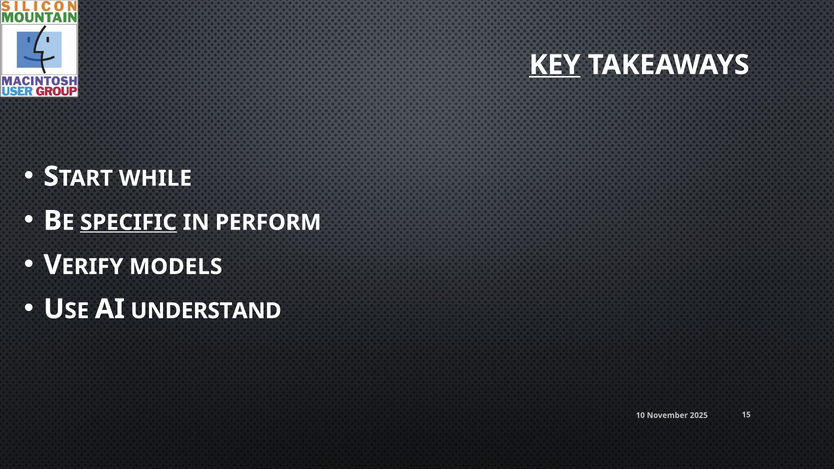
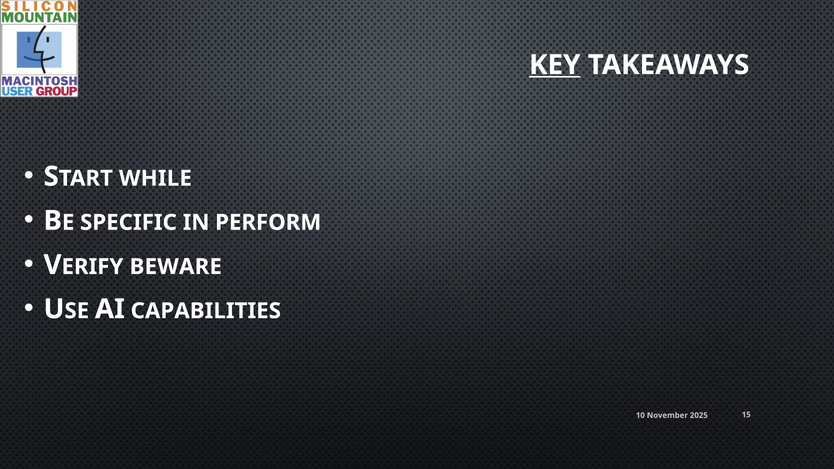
SPECIFIC underline: present -> none
MODELS: MODELS -> BEWARE
UNDERSTAND: UNDERSTAND -> CAPABILITIES
